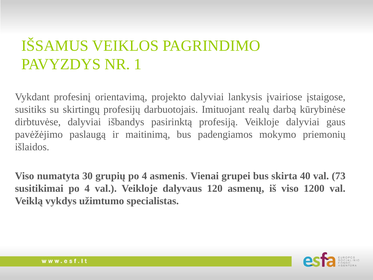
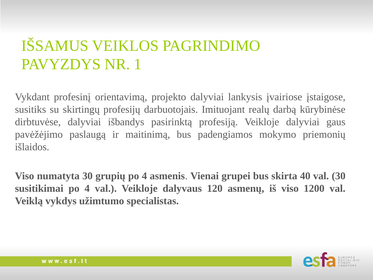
val 73: 73 -> 30
